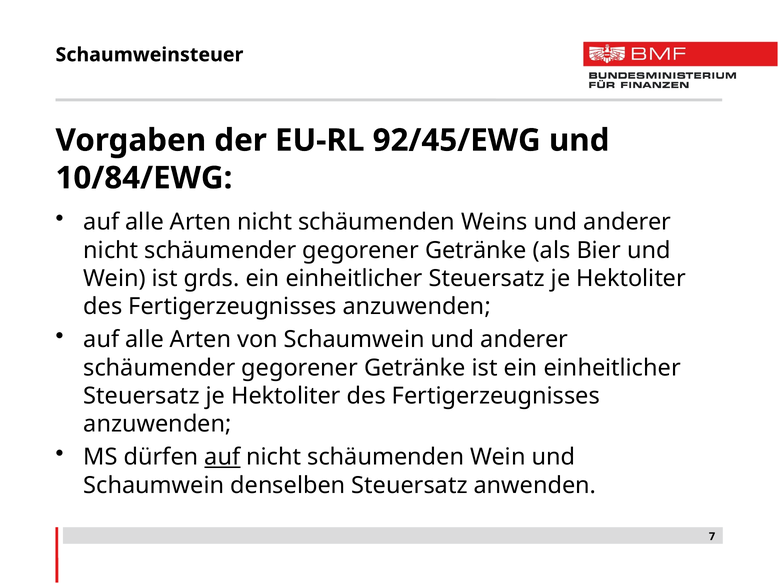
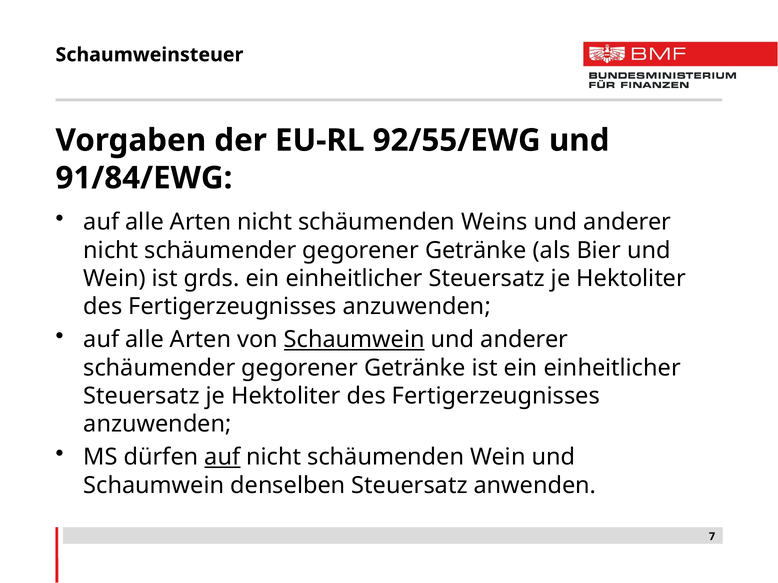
92/45/EWG: 92/45/EWG -> 92/55/EWG
10/84/EWG: 10/84/EWG -> 91/84/EWG
Schaumwein at (354, 340) underline: none -> present
